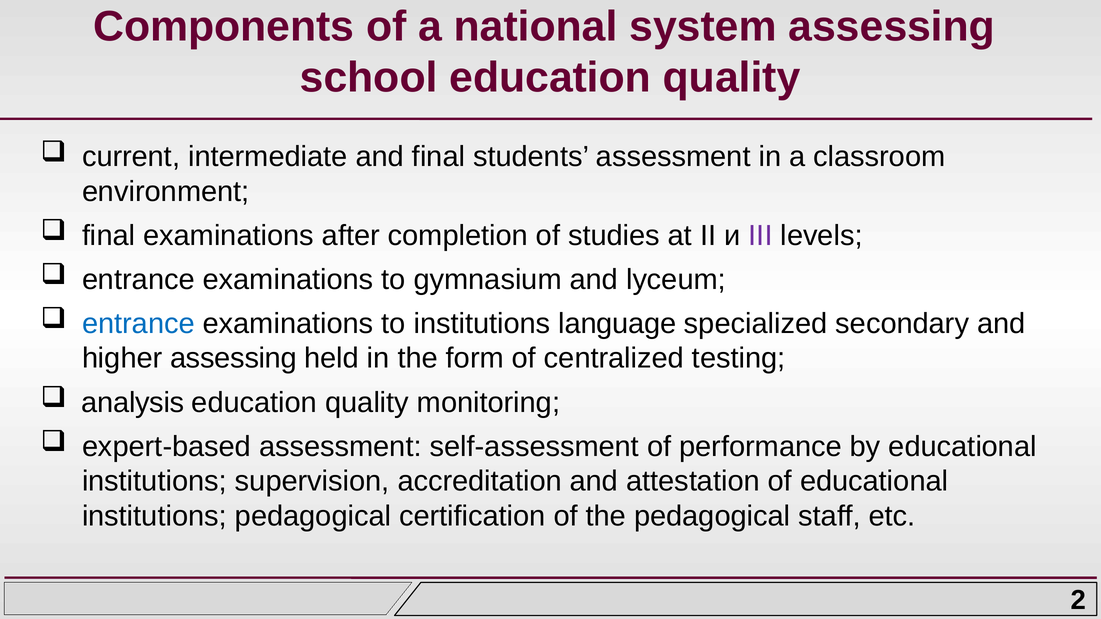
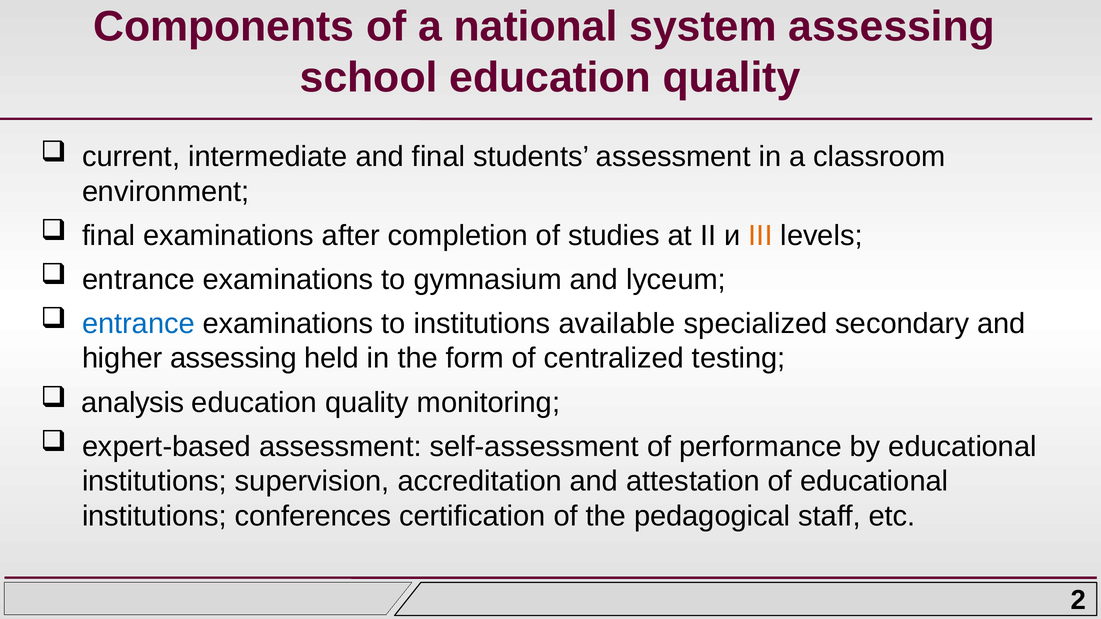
III colour: purple -> orange
language: language -> available
institutions pedagogical: pedagogical -> conferences
